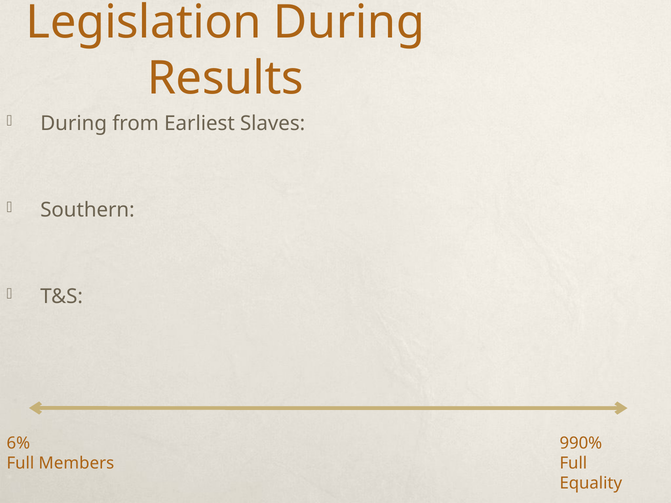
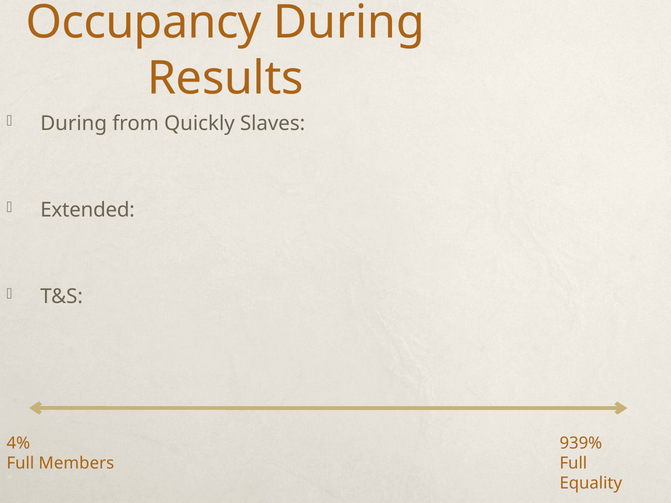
Legislation: Legislation -> Occupancy
Earliest: Earliest -> Quickly
Southern: Southern -> Extended
6%: 6% -> 4%
990%: 990% -> 939%
